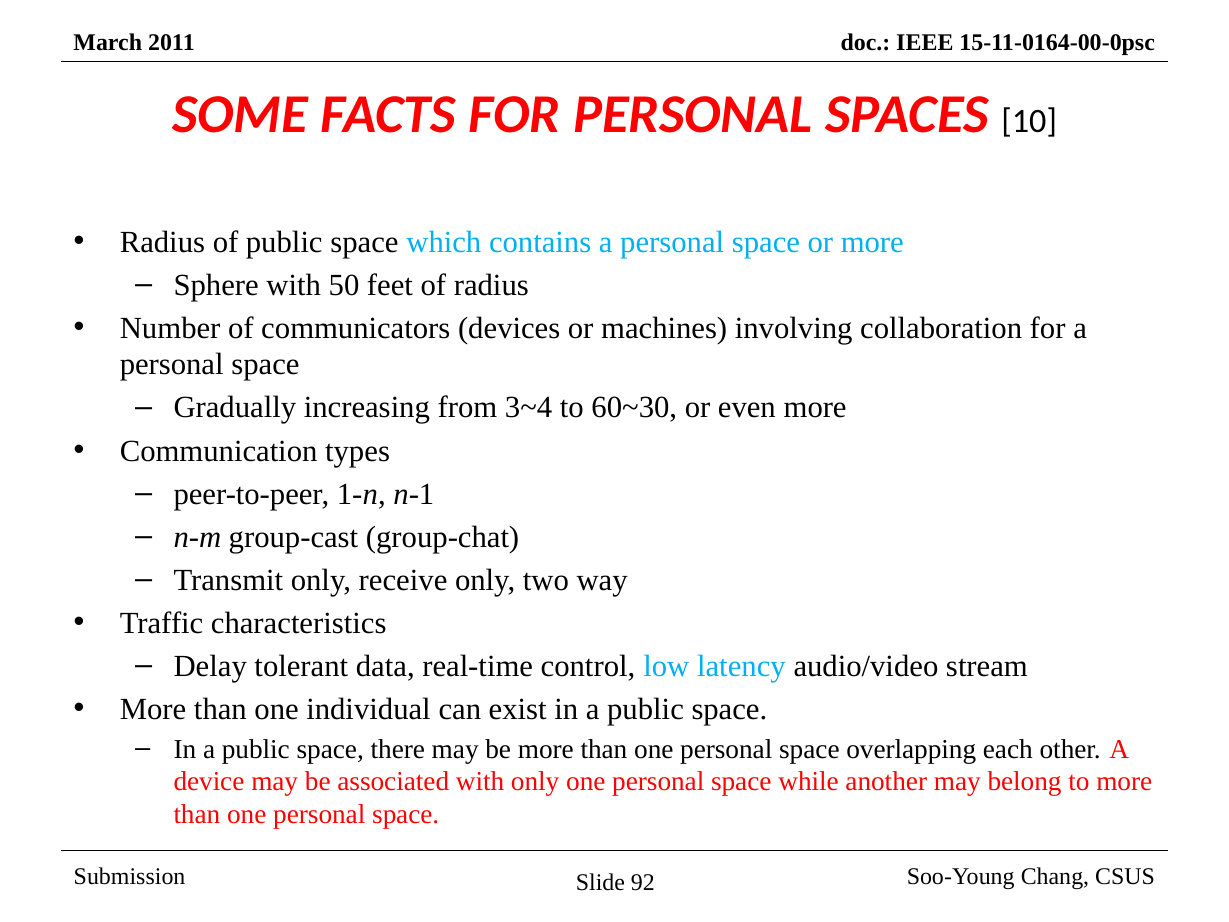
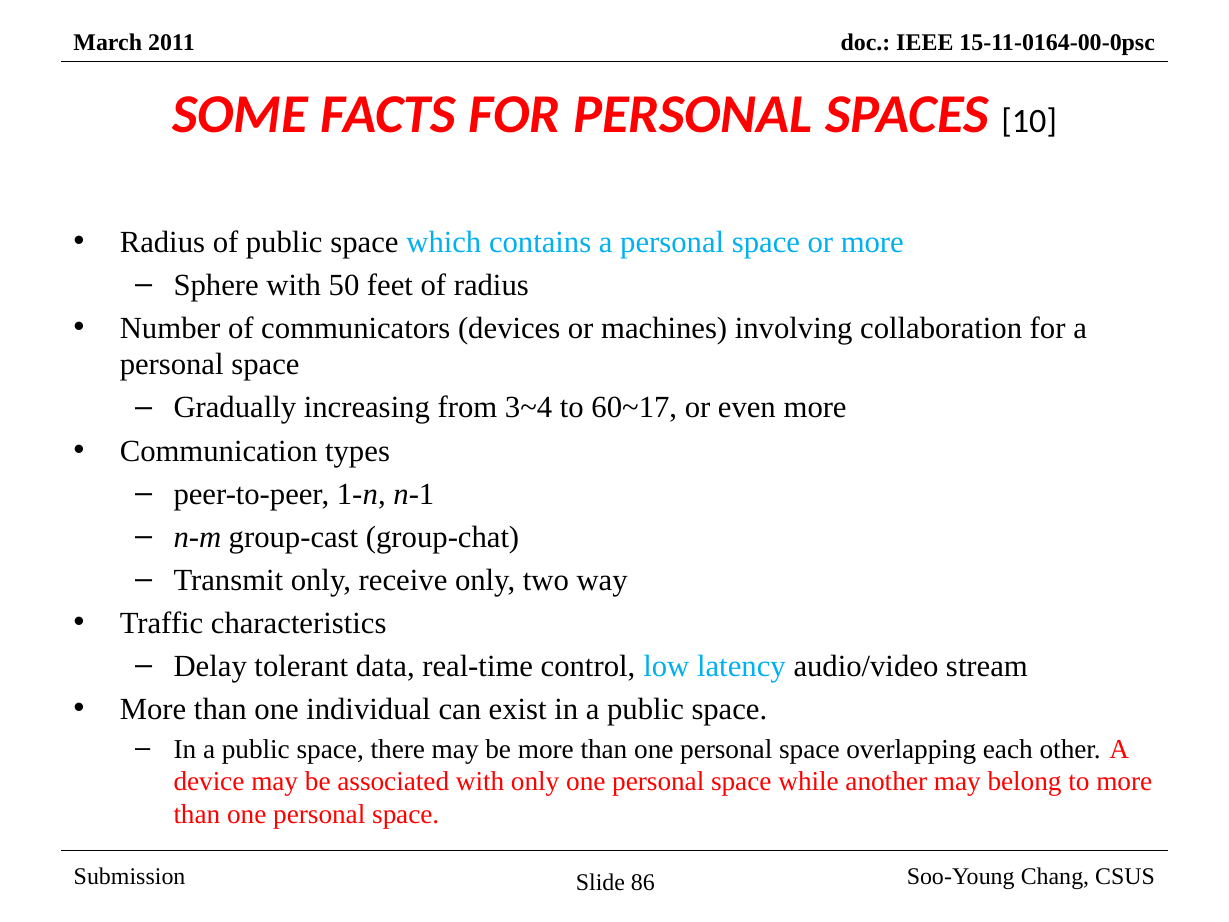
60~30: 60~30 -> 60~17
92: 92 -> 86
